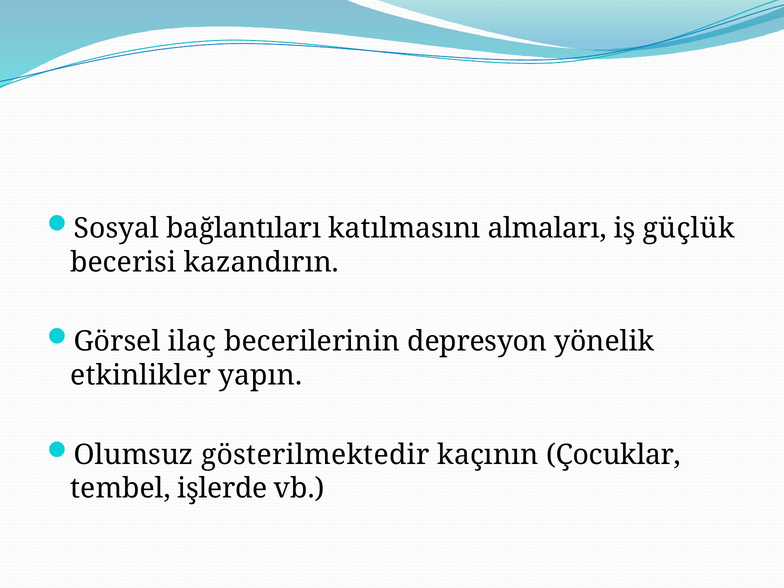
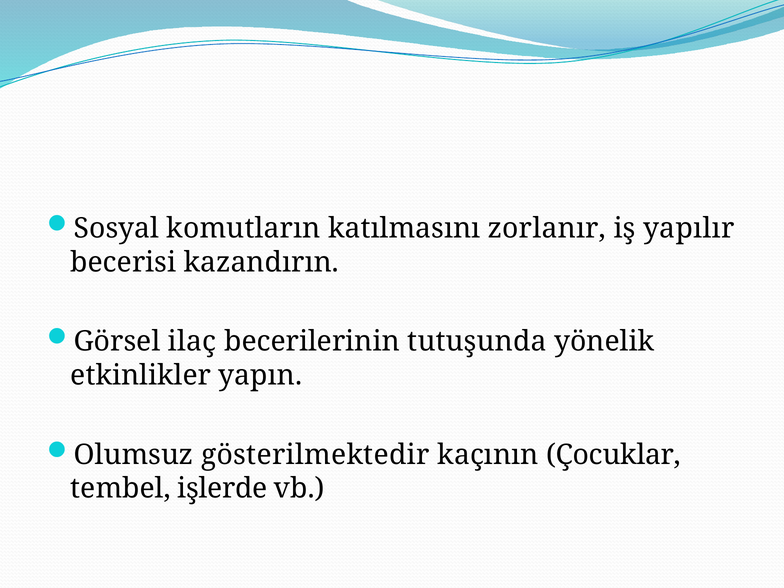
bağlantıları: bağlantıları -> komutların
almaları: almaları -> zorlanır
güçlük: güçlük -> yapılır
depresyon: depresyon -> tutuşunda
